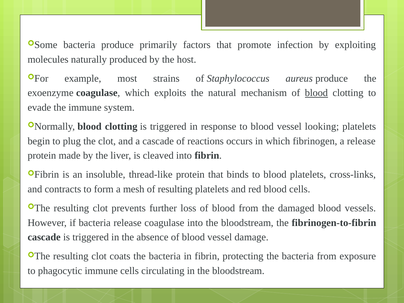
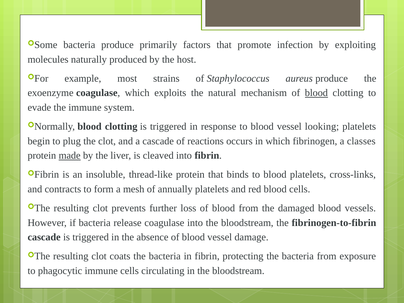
a release: release -> classes
made underline: none -> present
of resulting: resulting -> annually
